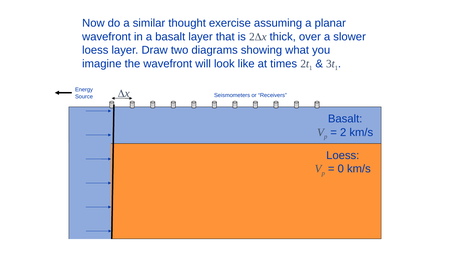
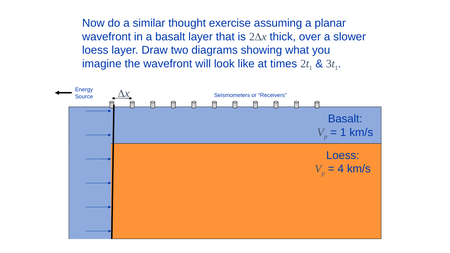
2 at (343, 132): 2 -> 1
0: 0 -> 4
